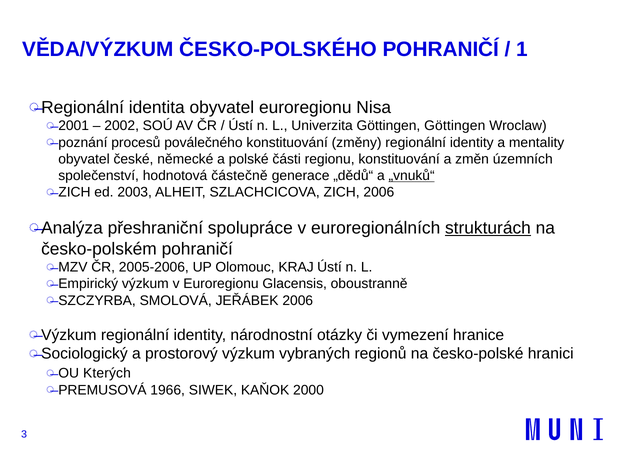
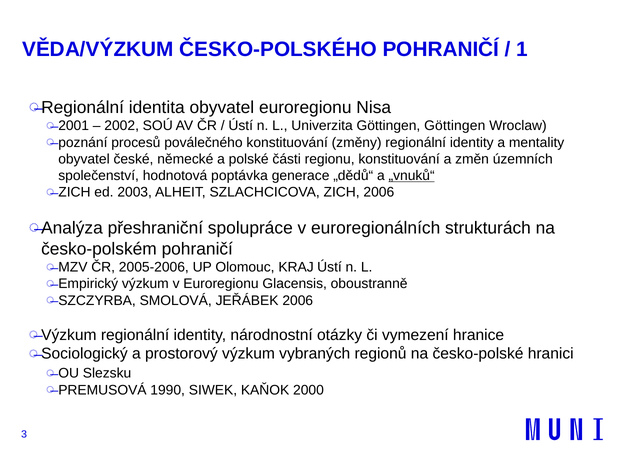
částečně: částečně -> poptávka
strukturách underline: present -> none
Kterých: Kterých -> Slezsku
1966: 1966 -> 1990
